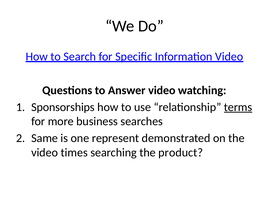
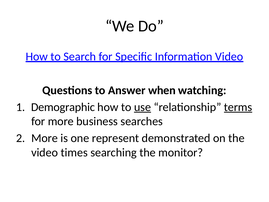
Answer video: video -> when
Sponsorships: Sponsorships -> Demographic
use underline: none -> present
Same at (45, 138): Same -> More
product: product -> monitor
